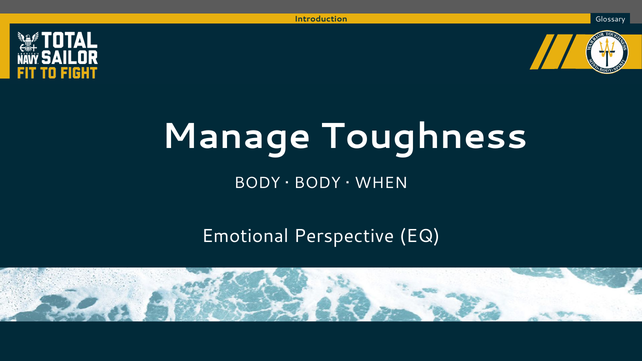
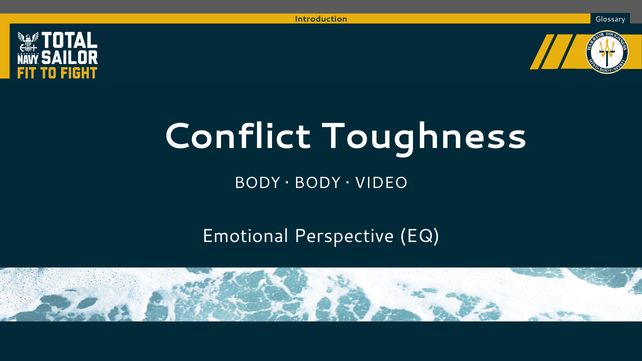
Manage: Manage -> Conflict
WHEN: WHEN -> VIDEO
